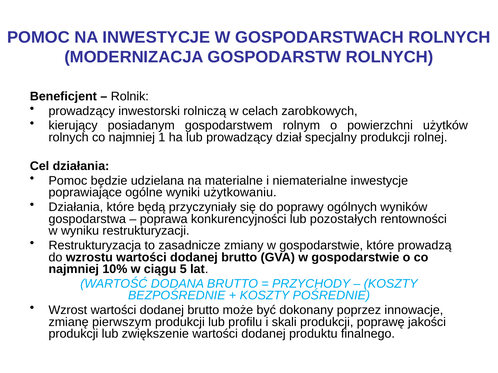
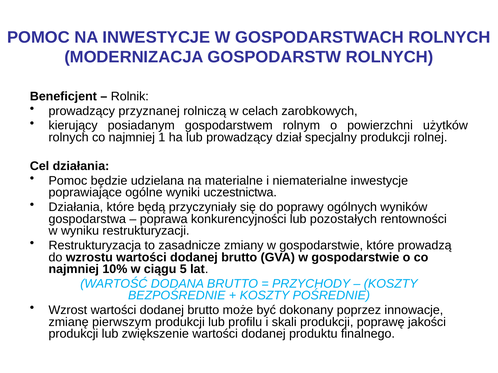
inwestorski: inwestorski -> przyznanej
użytkowaniu: użytkowaniu -> uczestnictwa
